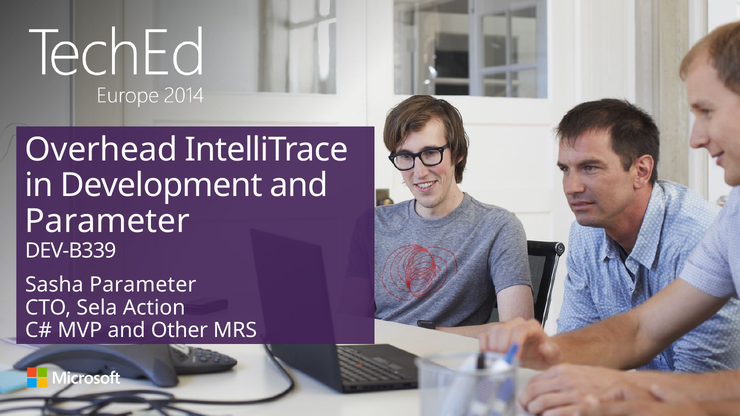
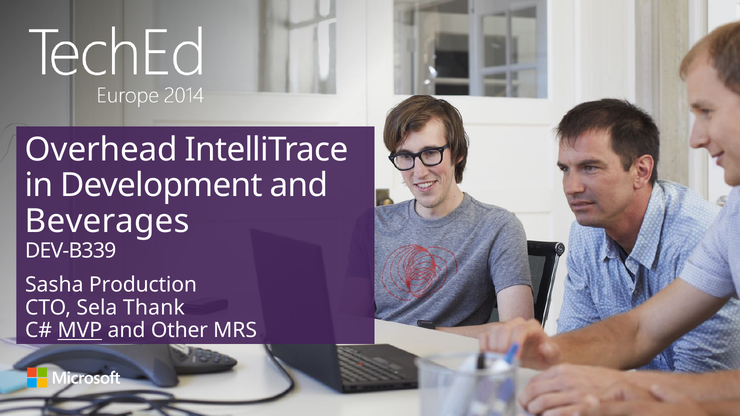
Parameter at (107, 221): Parameter -> Beverages
Sasha Parameter: Parameter -> Production
Action: Action -> Thank
MVP underline: none -> present
